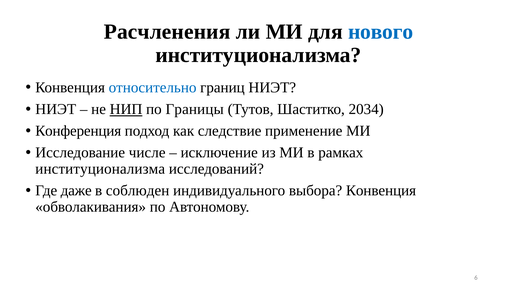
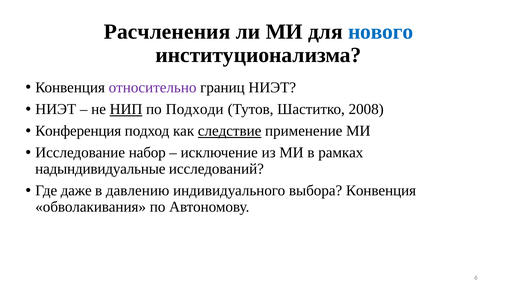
относительно colour: blue -> purple
Границы: Границы -> Подходи
2034: 2034 -> 2008
следствие underline: none -> present
числе: числе -> набор
институционализма at (100, 169): институционализма -> надындивидуальные
соблюден: соблюден -> давлению
